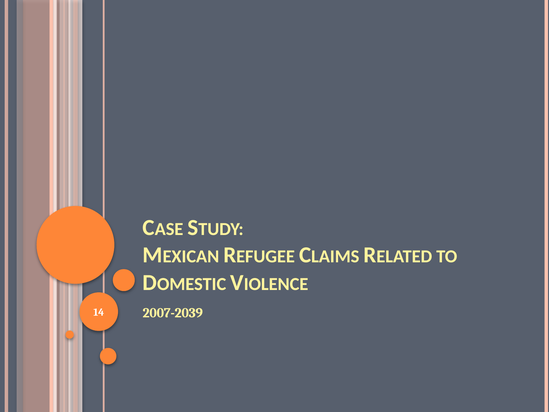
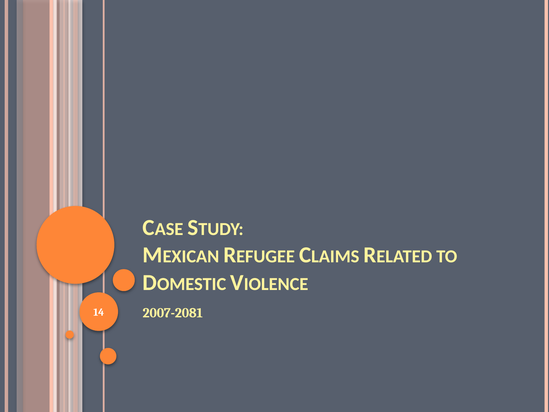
2007-2039: 2007-2039 -> 2007-2081
